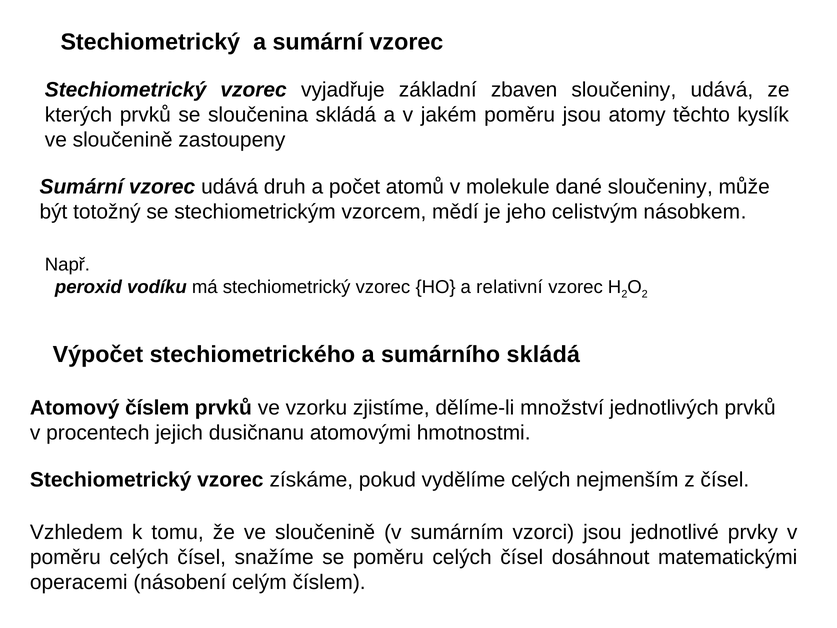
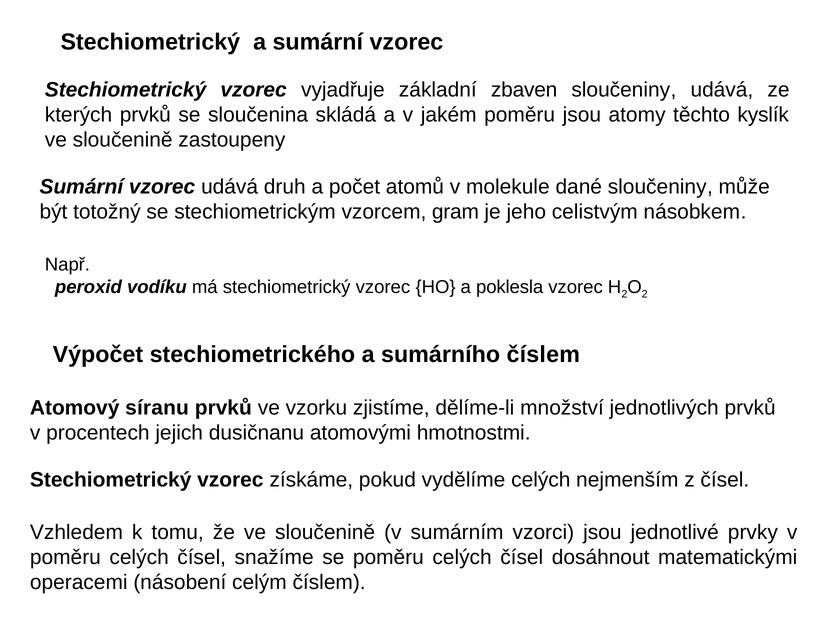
mědí: mědí -> gram
relativní: relativní -> poklesla
sumárního skládá: skládá -> číslem
Atomový číslem: číslem -> síranu
